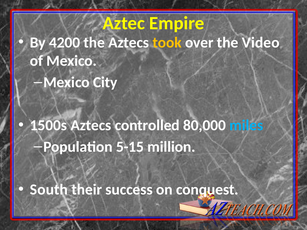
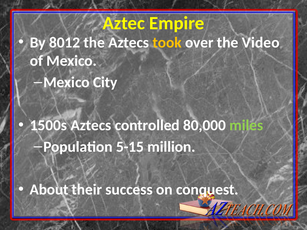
4200: 4200 -> 8012
miles colour: light blue -> light green
South: South -> About
